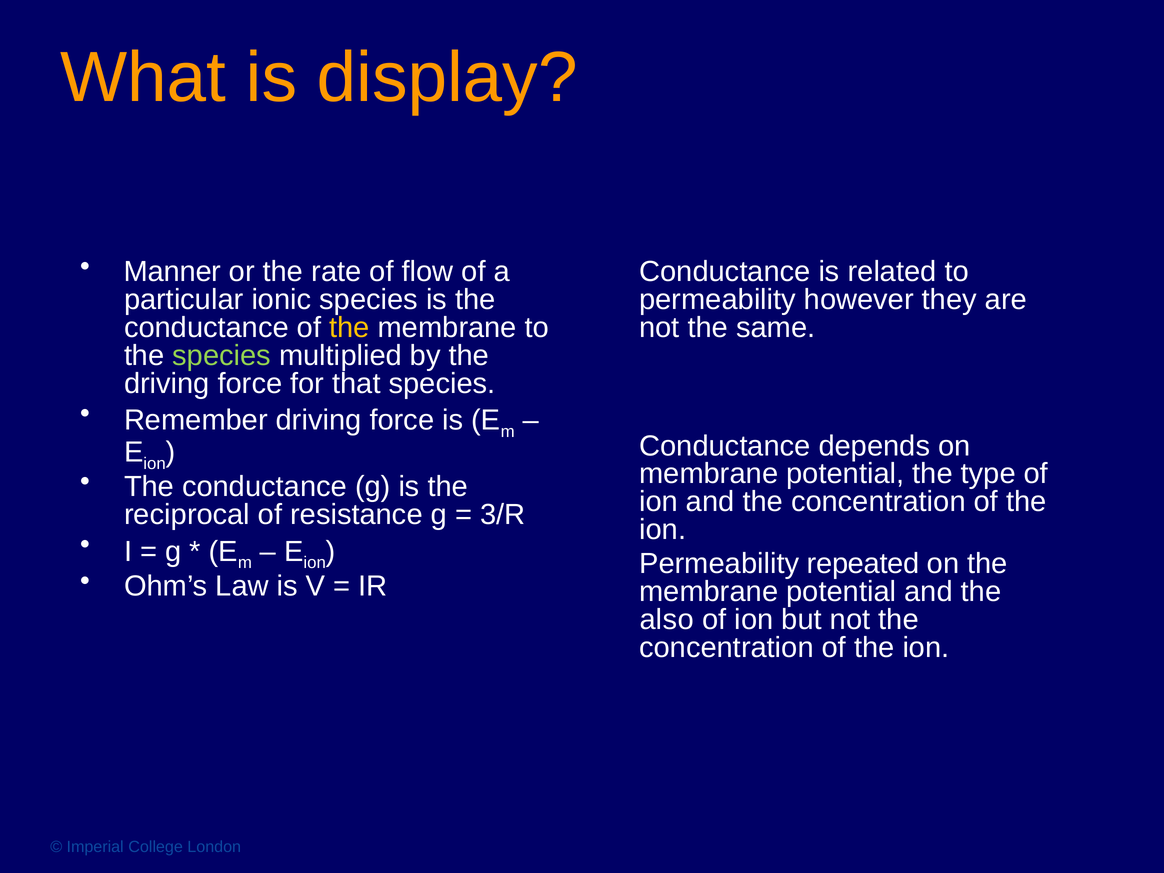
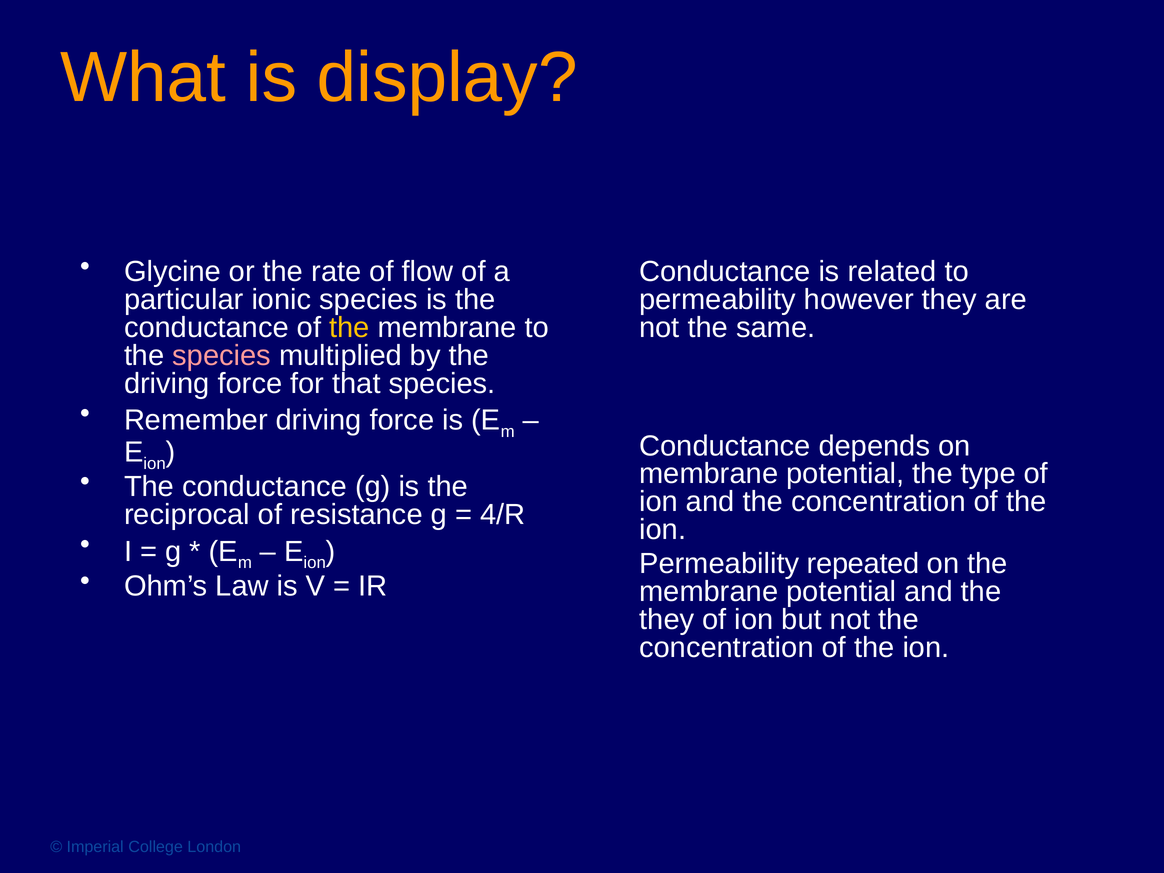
Manner: Manner -> Glycine
species at (222, 356) colour: light green -> pink
3/R: 3/R -> 4/R
also at (667, 619): also -> they
